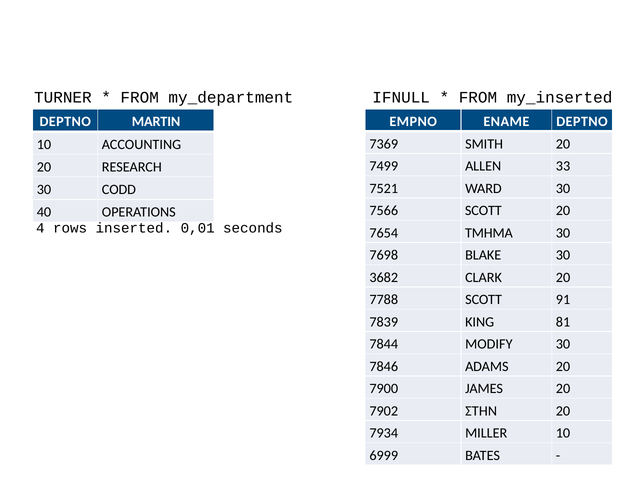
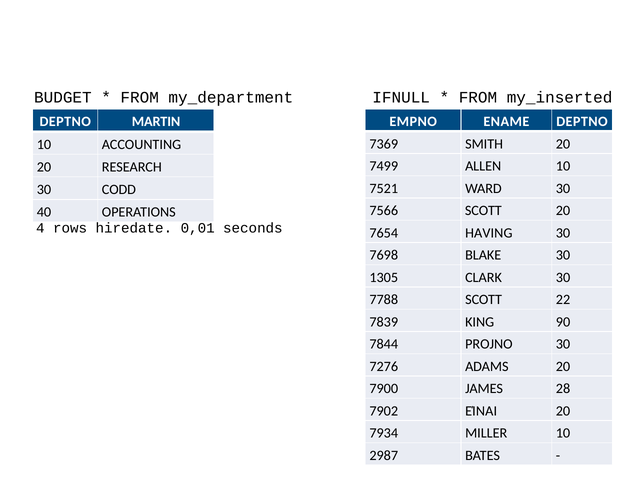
TURNER: TURNER -> BUDGET
ALLEN 33: 33 -> 10
inserted: inserted -> hiredate
ΤΜΗΜΑ: ΤΜΗΜΑ -> HAVING
3682: 3682 -> 1305
CLARK 20: 20 -> 30
91: 91 -> 22
81: 81 -> 90
MODIFY: MODIFY -> PROJNO
7846: 7846 -> 7276
JAMES 20: 20 -> 28
ΣΤΗΝ: ΣΤΗΝ -> ΕΊΝΑΙ
6999: 6999 -> 2987
